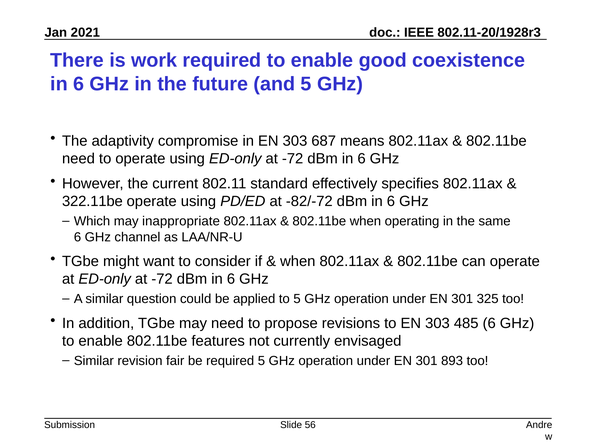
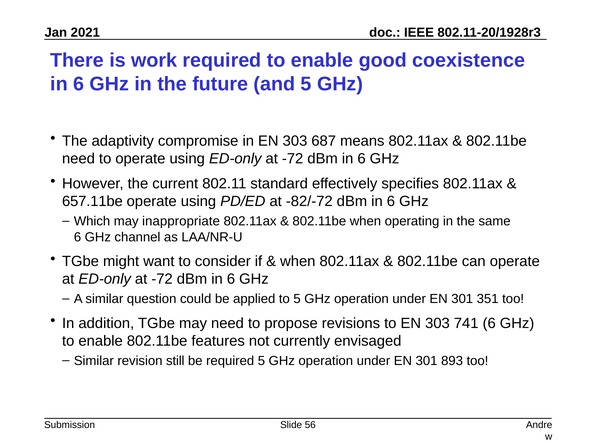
322.11be: 322.11be -> 657.11be
325: 325 -> 351
485: 485 -> 741
fair: fair -> still
